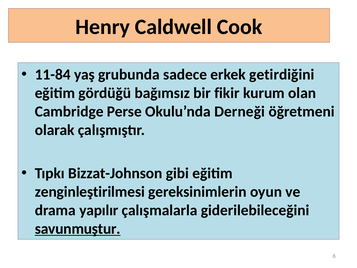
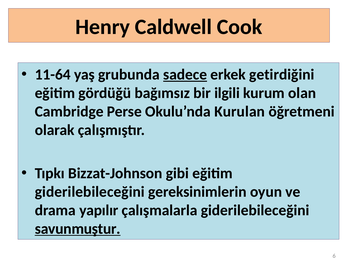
11-84: 11-84 -> 11-64
sadece underline: none -> present
fikir: fikir -> ilgili
Derneği: Derneği -> Kurulan
zenginleştirilmesi at (90, 192): zenginleştirilmesi -> giderilebileceğini
